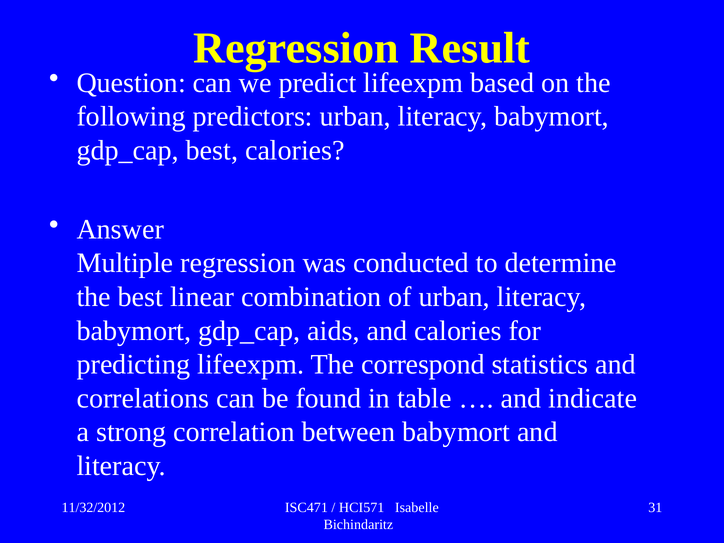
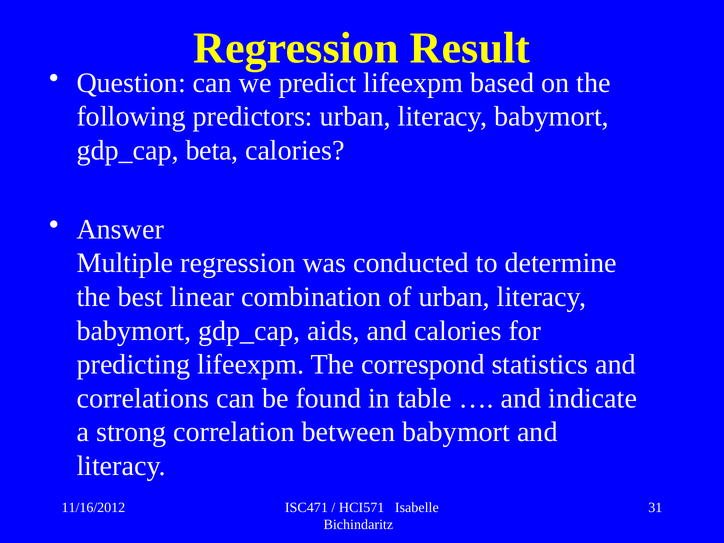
gdp_cap best: best -> beta
11/32/2012: 11/32/2012 -> 11/16/2012
